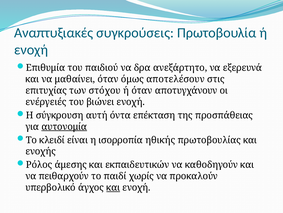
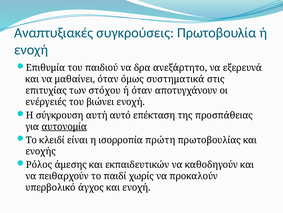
αποτελέσουν: αποτελέσουν -> συστηματικά
όντα: όντα -> αυτό
ηθικής: ηθικής -> πρώτη
και at (113, 187) underline: present -> none
